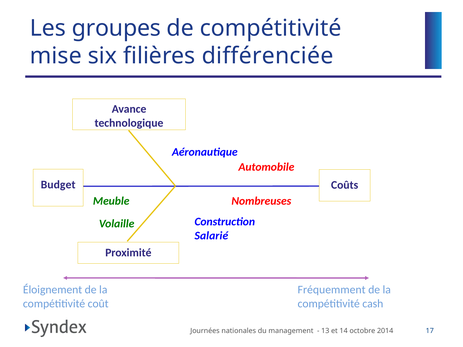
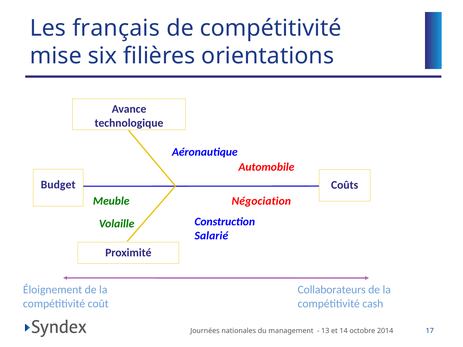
groupes: groupes -> français
différenciée: différenciée -> orientations
Nombreuses: Nombreuses -> Négociation
Fréquemment: Fréquemment -> Collaborateurs
